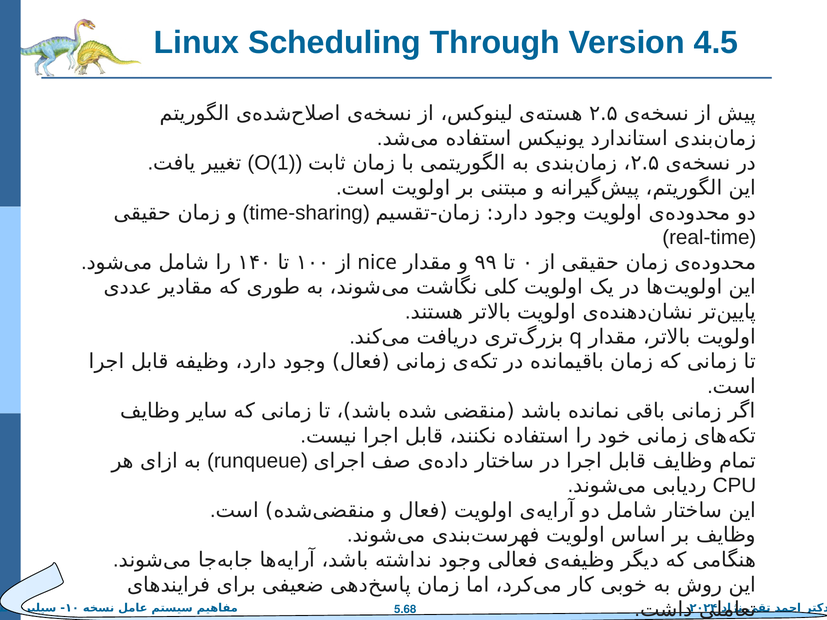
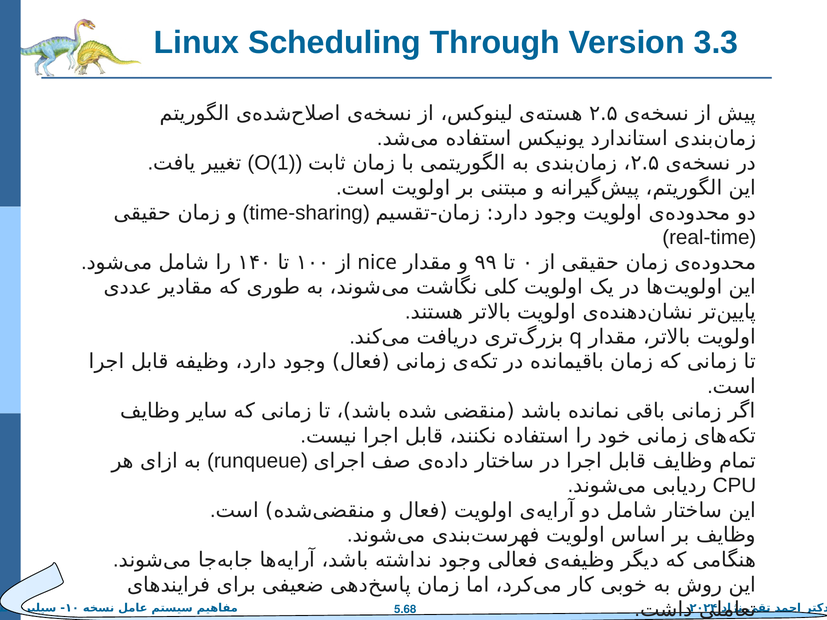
4.5: 4.5 -> 3.3
